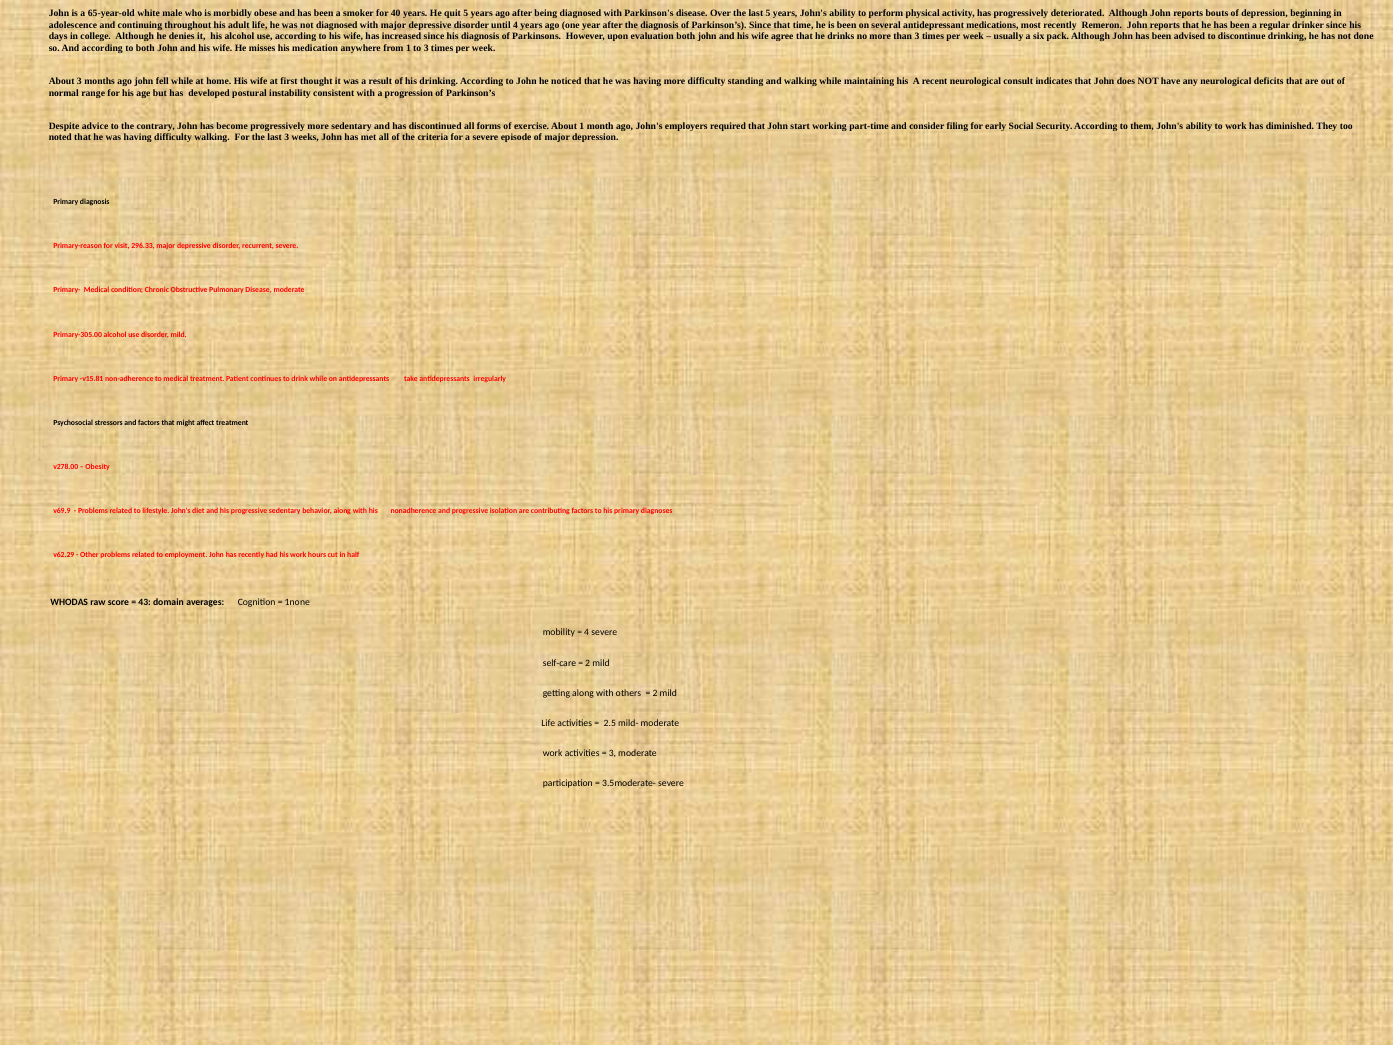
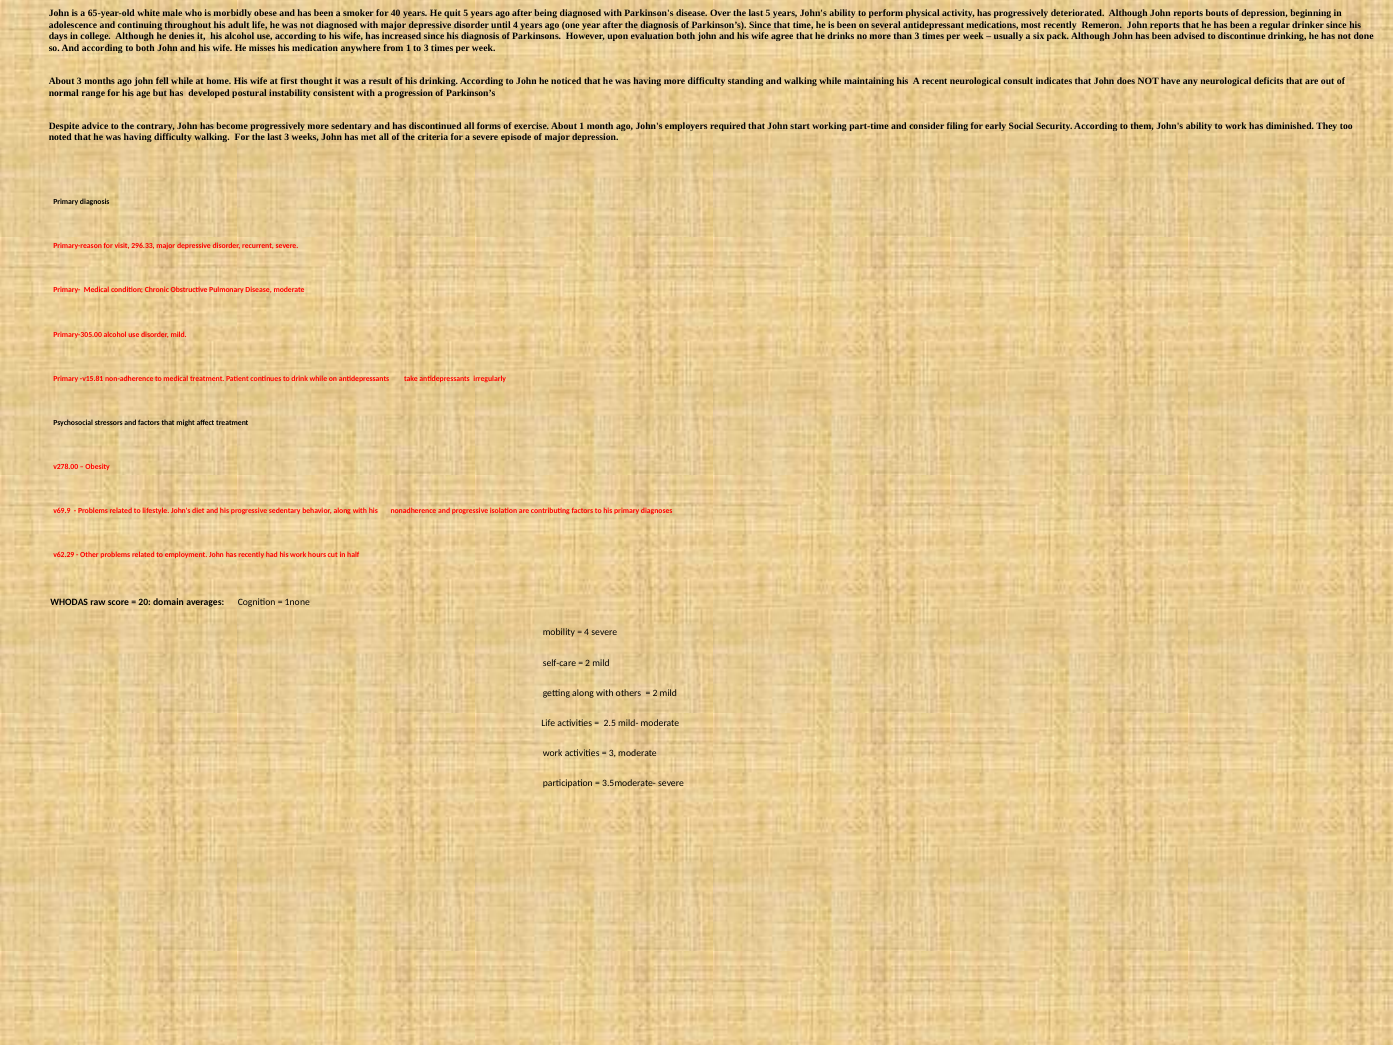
43: 43 -> 20
